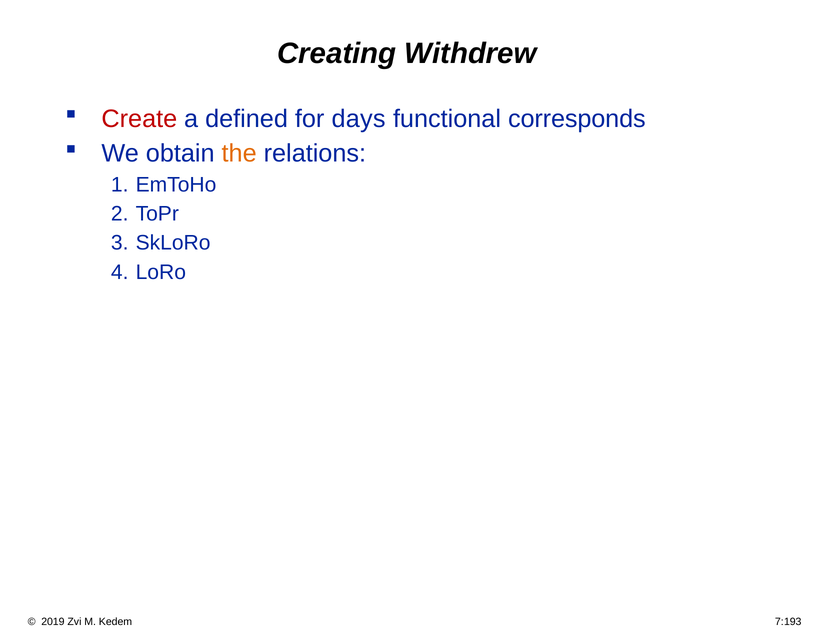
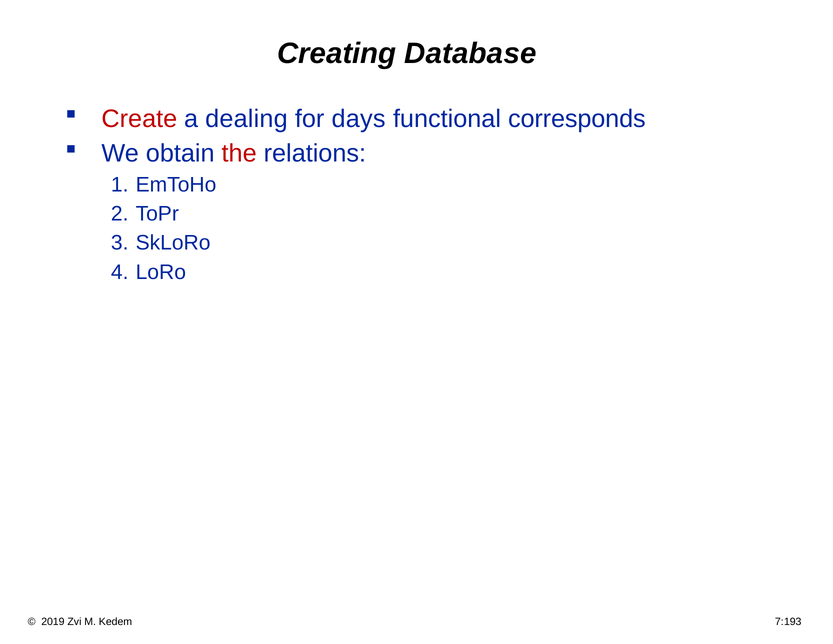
Withdrew: Withdrew -> Database
defined: defined -> dealing
the colour: orange -> red
